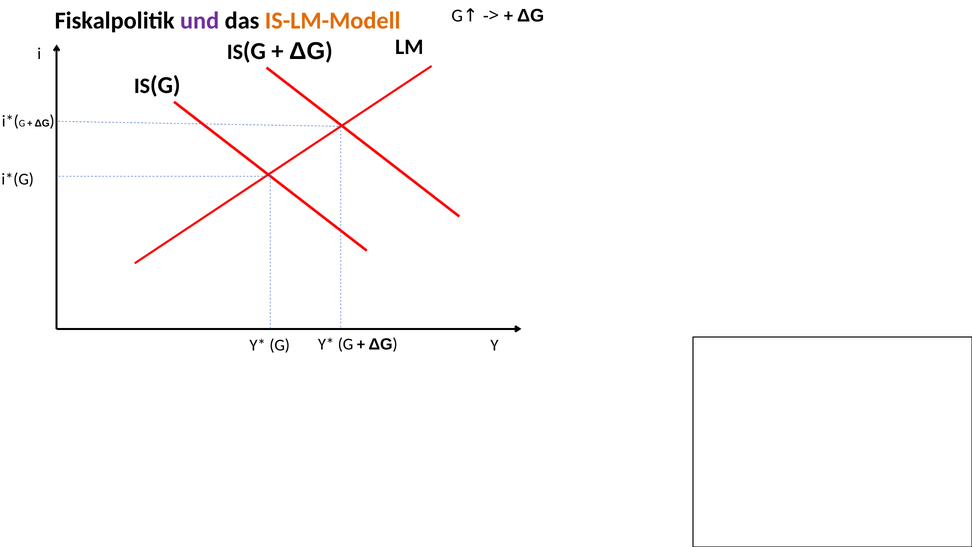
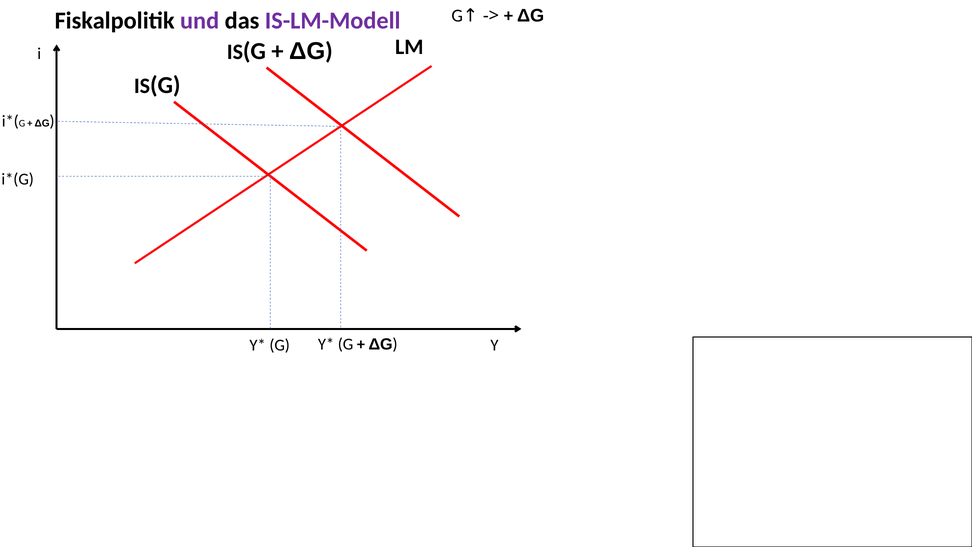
IS-LM-Modell colour: orange -> purple
